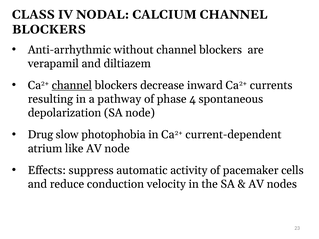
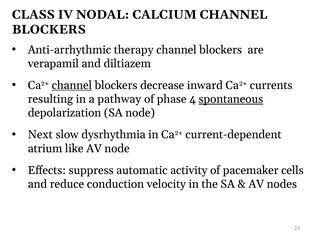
without: without -> therapy
spontaneous underline: none -> present
Drug: Drug -> Next
photophobia: photophobia -> dysrhythmia
